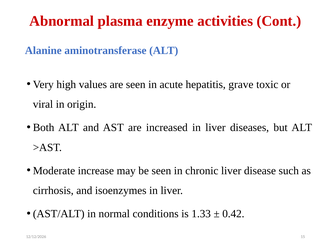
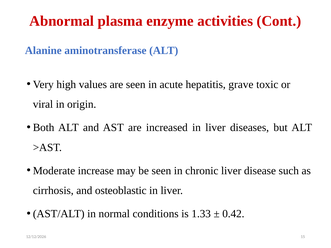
isoenzymes: isoenzymes -> osteoblastic
